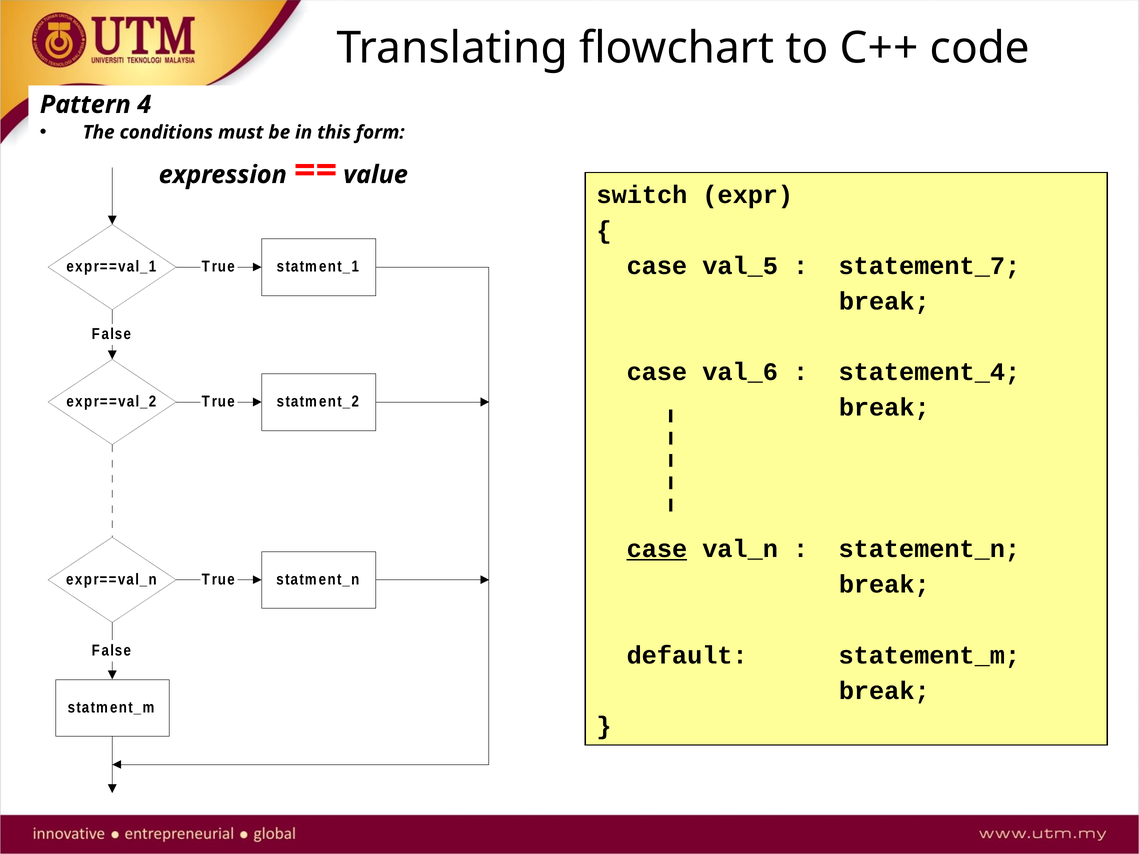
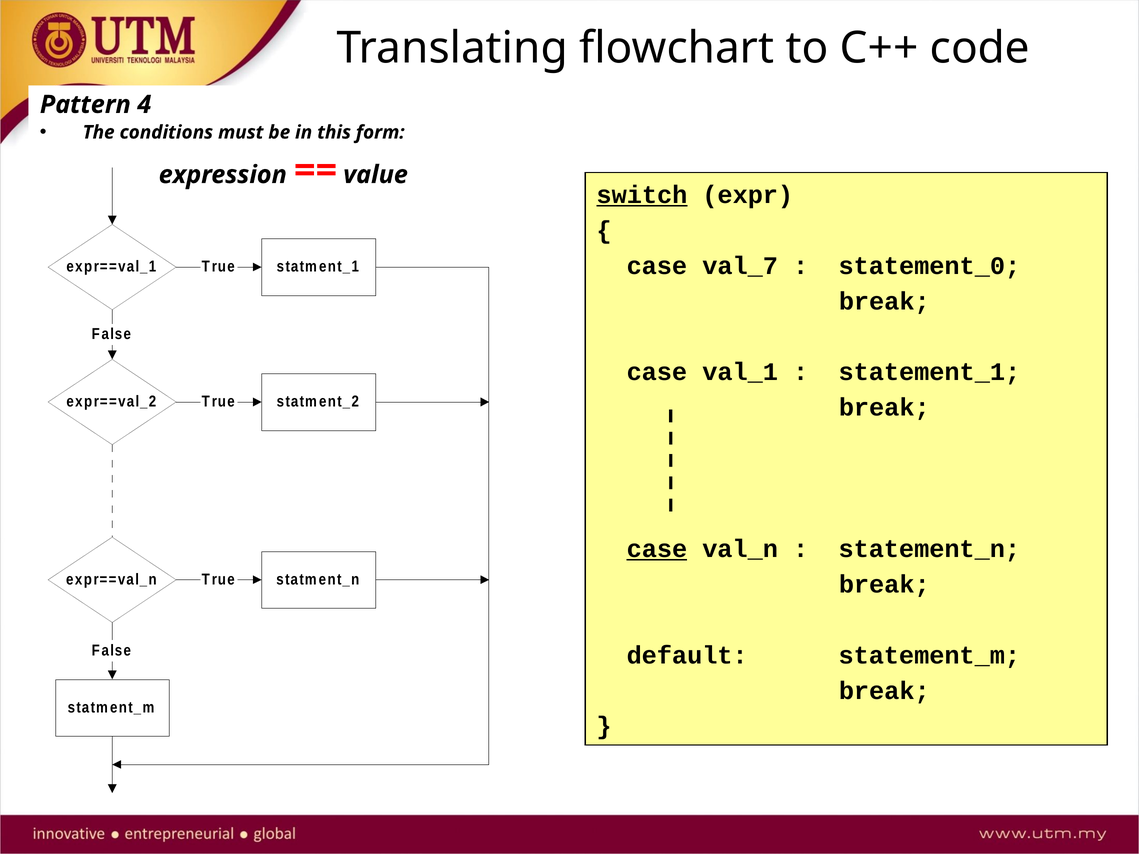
switch underline: none -> present
val_5: val_5 -> val_7
statement_7: statement_7 -> statement_0
val_6: val_6 -> val_1
statement_4: statement_4 -> statement_1
